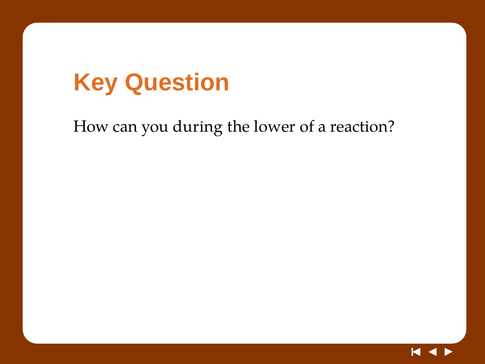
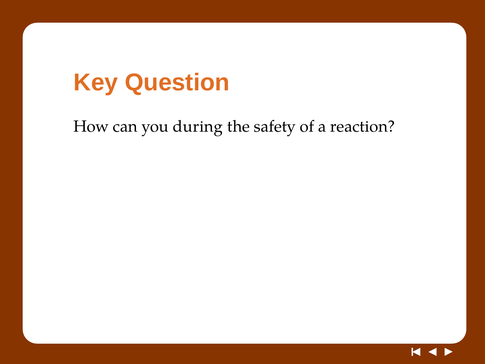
lower: lower -> safety
